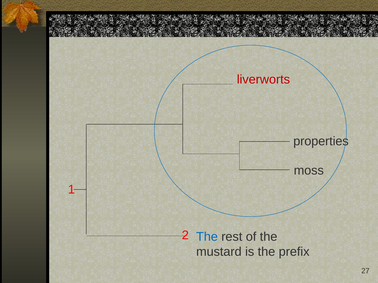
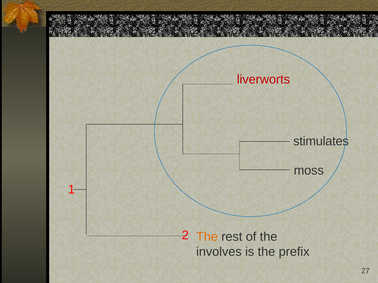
properties: properties -> stimulates
The at (207, 237) colour: blue -> orange
mustard: mustard -> involves
